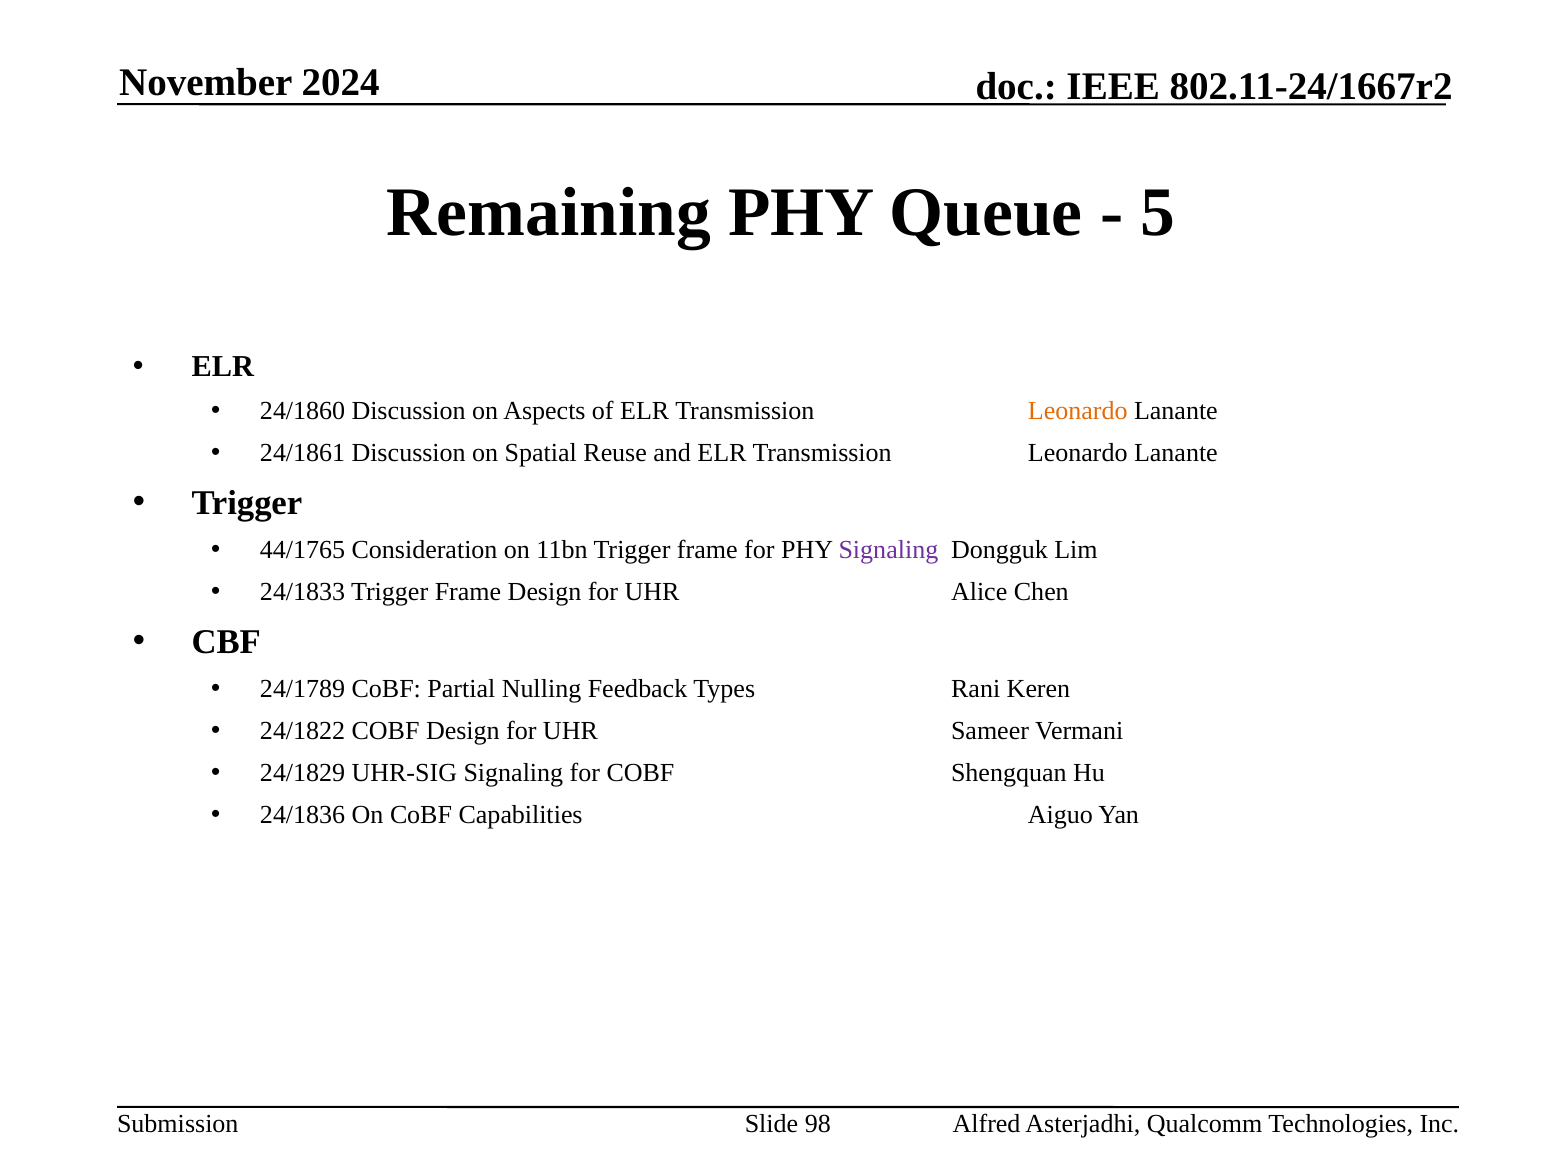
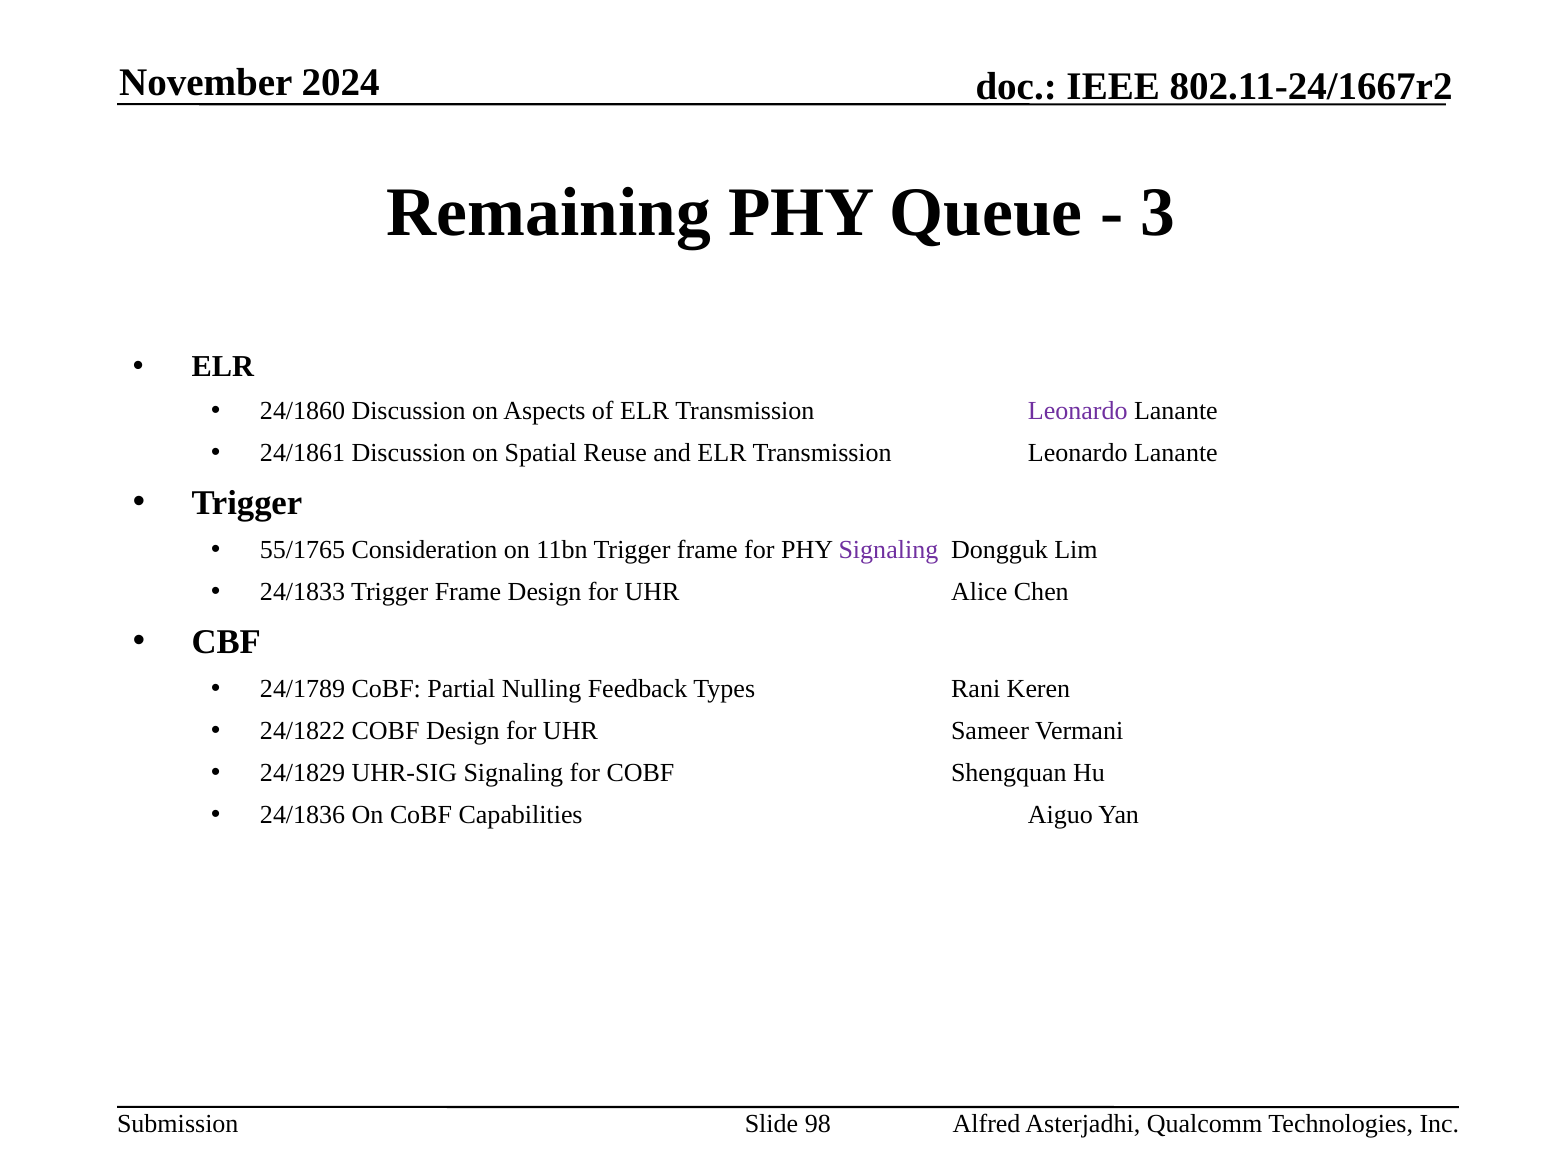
5: 5 -> 3
Leonardo at (1078, 411) colour: orange -> purple
44/1765: 44/1765 -> 55/1765
